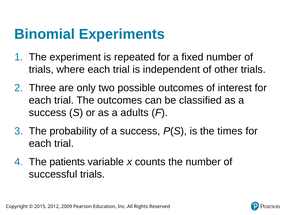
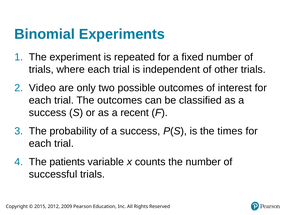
Three: Three -> Video
adults: adults -> recent
